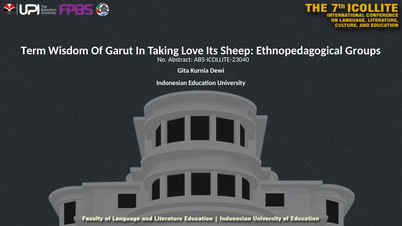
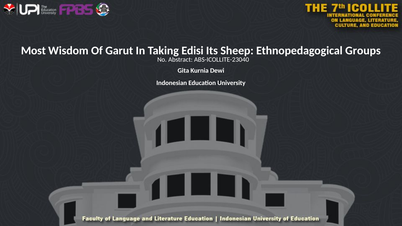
Term: Term -> Most
Love: Love -> Edisi
